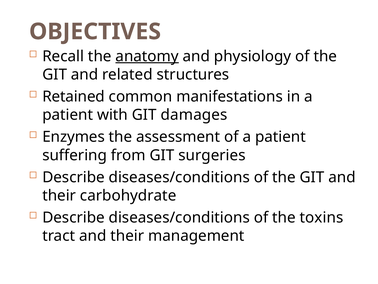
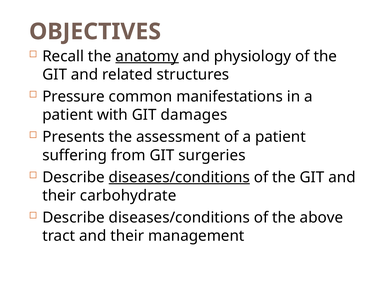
Retained: Retained -> Pressure
Enzymes: Enzymes -> Presents
diseases/conditions at (179, 177) underline: none -> present
toxins: toxins -> above
